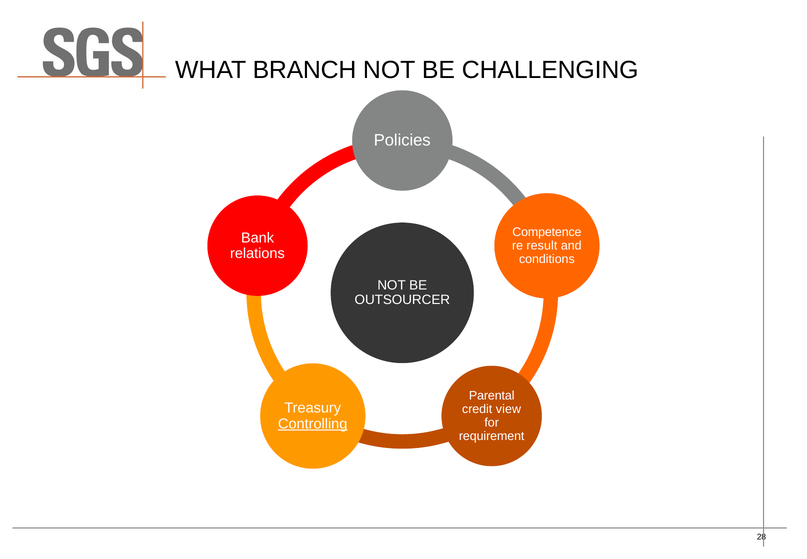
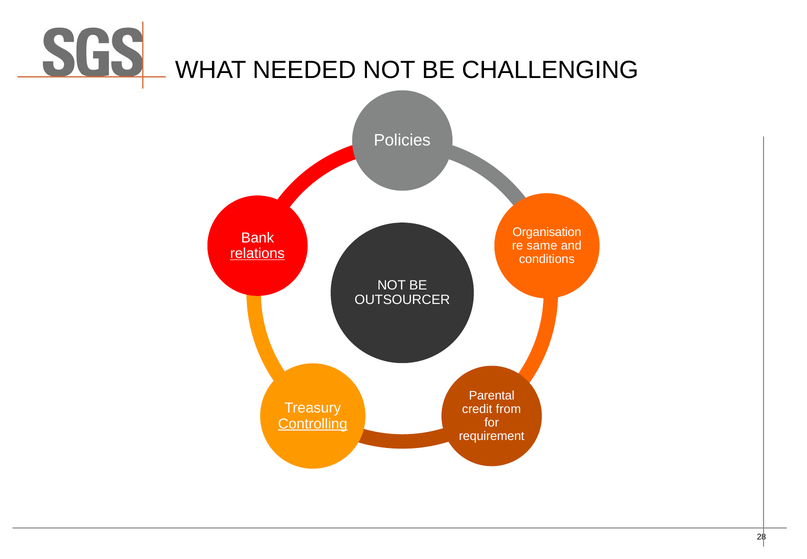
BRANCH: BRANCH -> NEEDED
Competence: Competence -> Organisation
result: result -> same
relations underline: none -> present
view: view -> from
